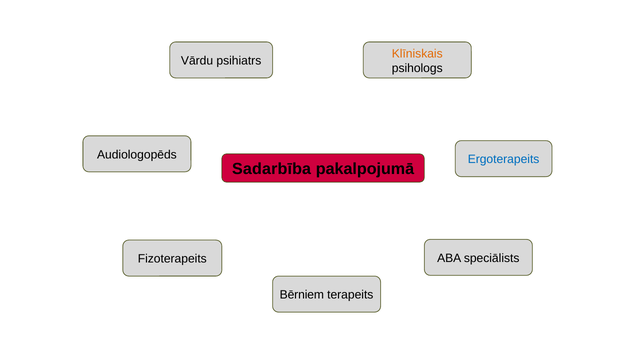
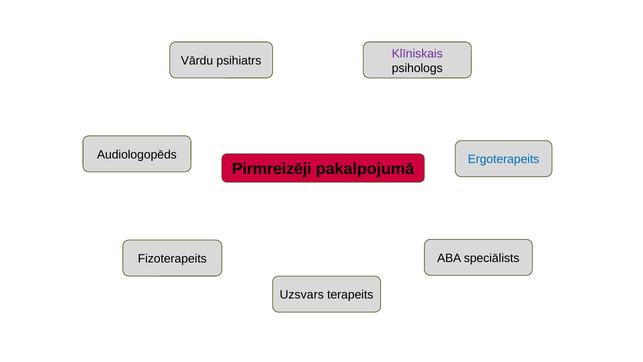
Klīniskais colour: orange -> purple
Sadarbība: Sadarbība -> Pirmreizēji
Bērniem: Bērniem -> Uzsvars
